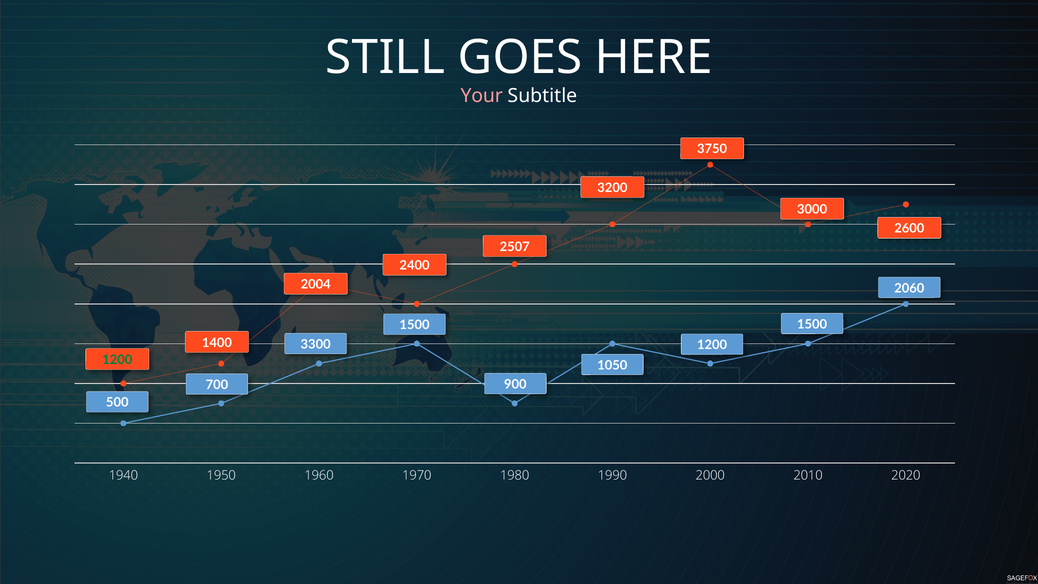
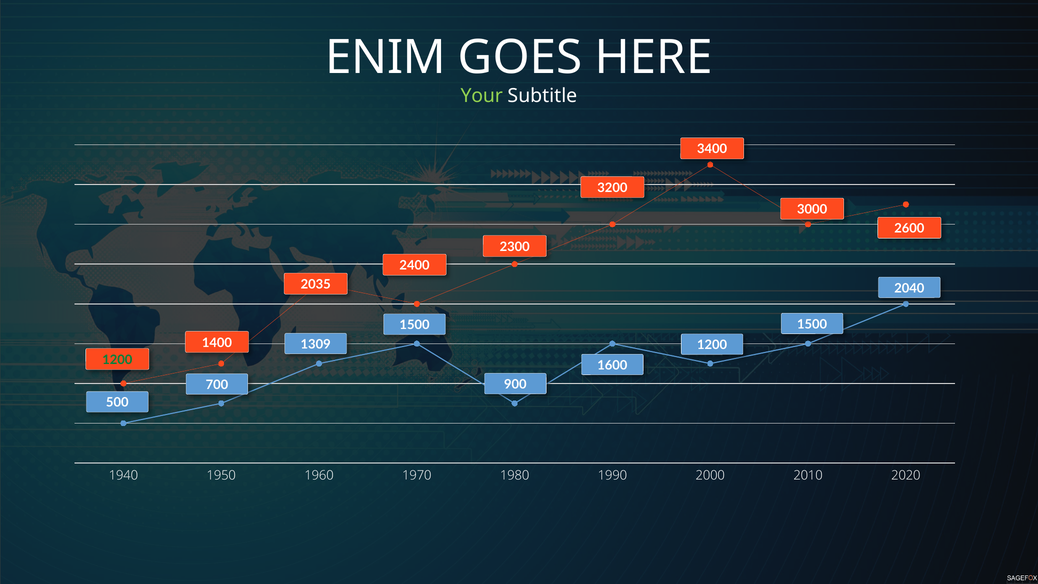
STILL: STILL -> ENIM
Your colour: pink -> light green
3750: 3750 -> 3400
2507: 2507 -> 2300
2004: 2004 -> 2035
2060: 2060 -> 2040
3300: 3300 -> 1309
1050: 1050 -> 1600
